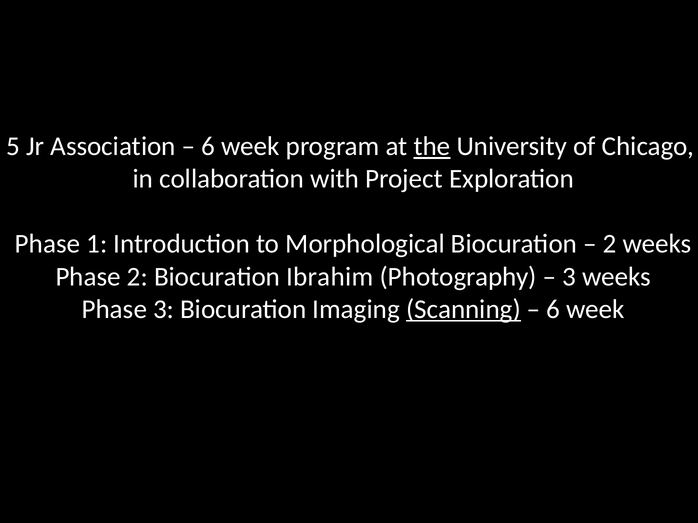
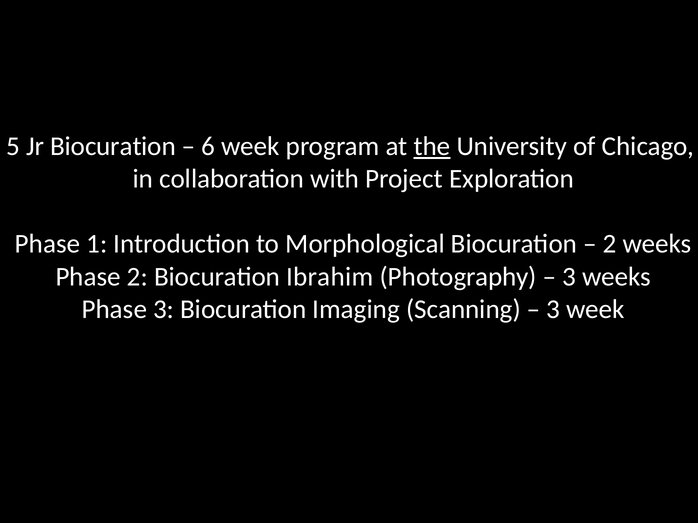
Jr Association: Association -> Biocuration
Scanning underline: present -> none
6 at (553, 309): 6 -> 3
